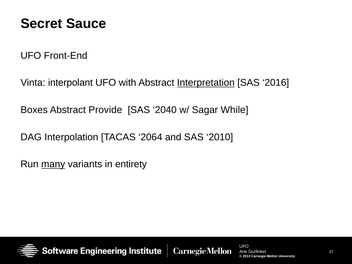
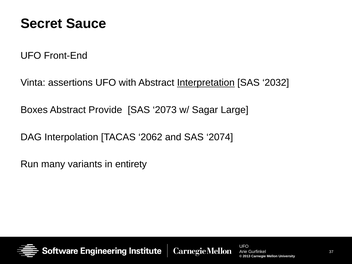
interpolant: interpolant -> assertions
2016: 2016 -> 2032
2040: 2040 -> 2073
While: While -> Large
2064: 2064 -> 2062
2010: 2010 -> 2074
many underline: present -> none
